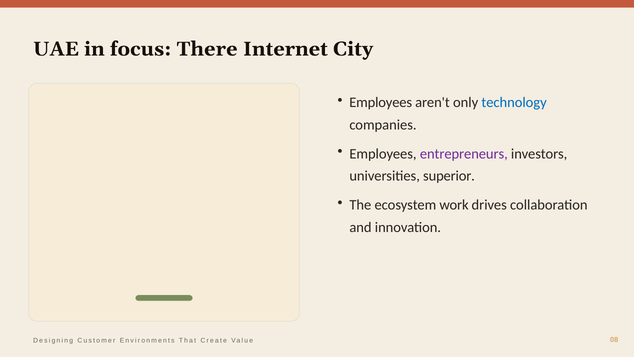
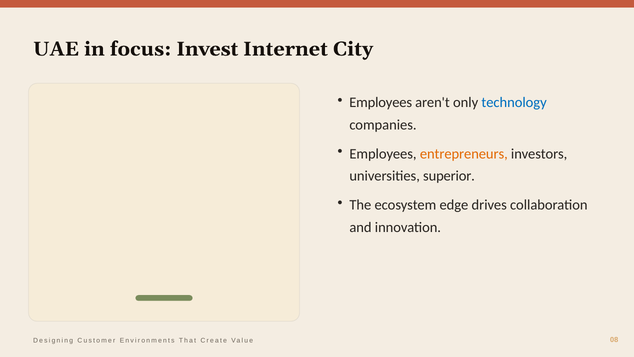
There: There -> Invest
entrepreneurs colour: purple -> orange
work: work -> edge
